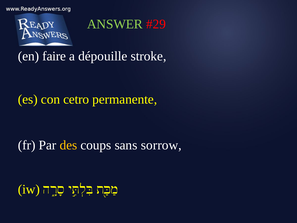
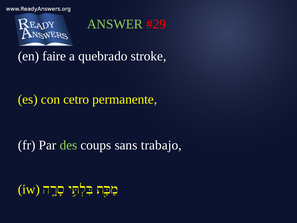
dépouille: dépouille -> quebrado
des colour: yellow -> light green
sorrow: sorrow -> trabajo
